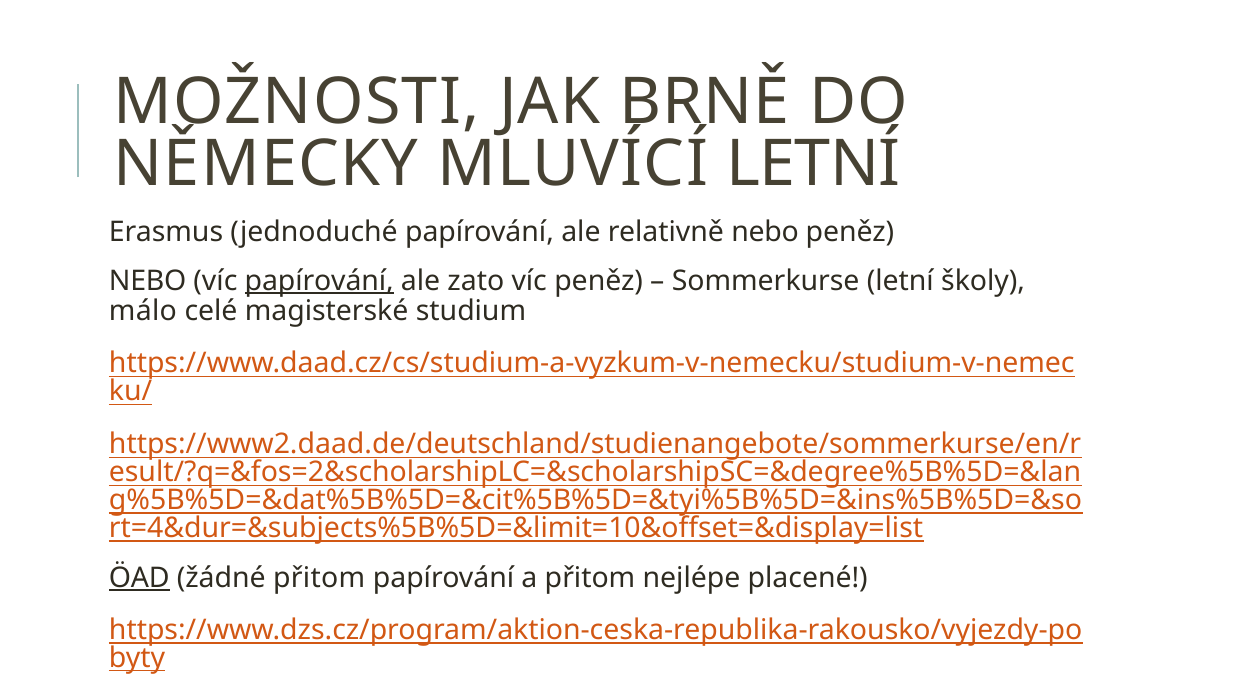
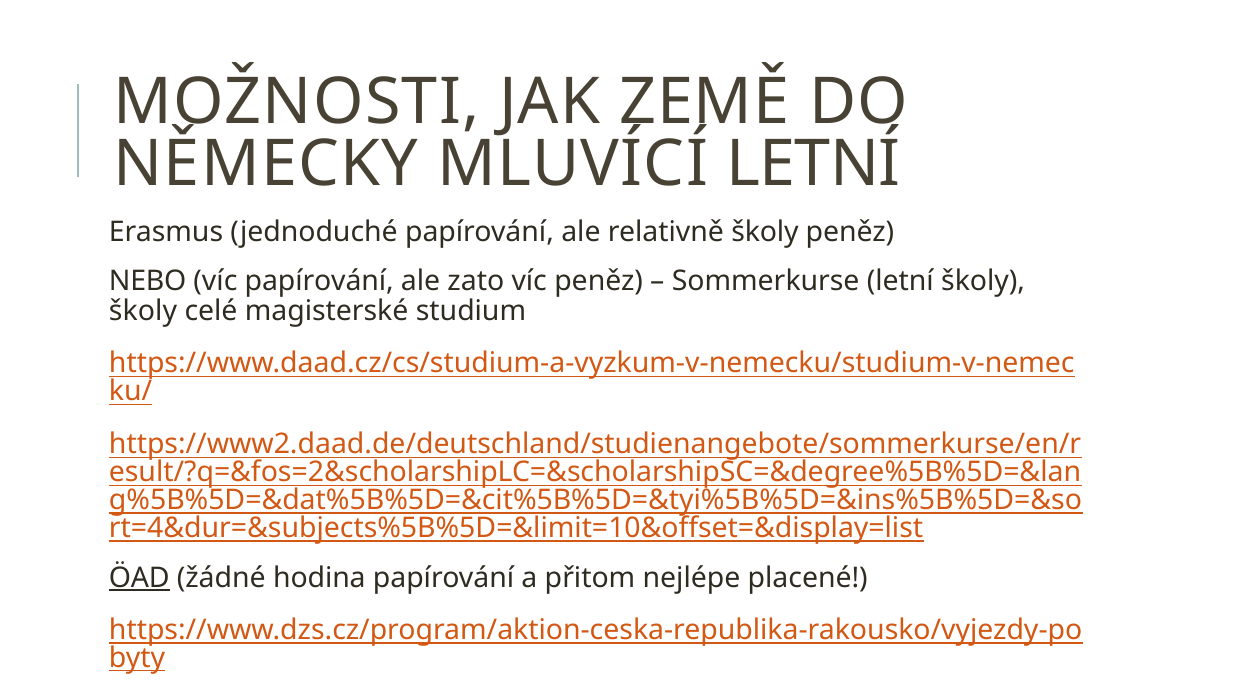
BRNĚ: BRNĚ -> ZEMĚ
relativně nebo: nebo -> školy
papírování at (319, 281) underline: present -> none
málo at (143, 312): málo -> školy
žádné přitom: přitom -> hodina
